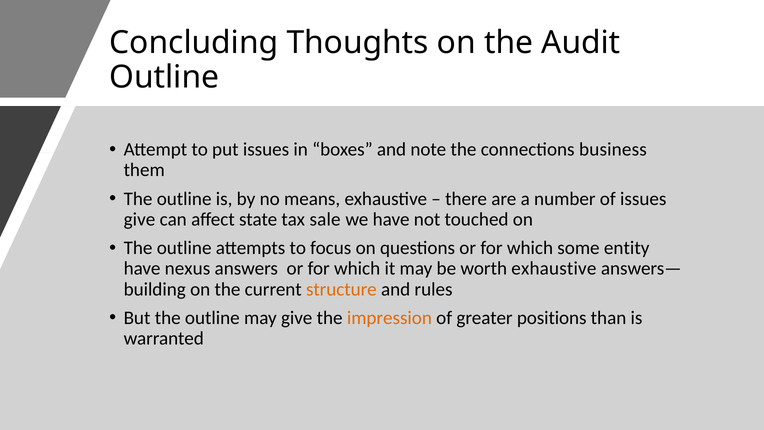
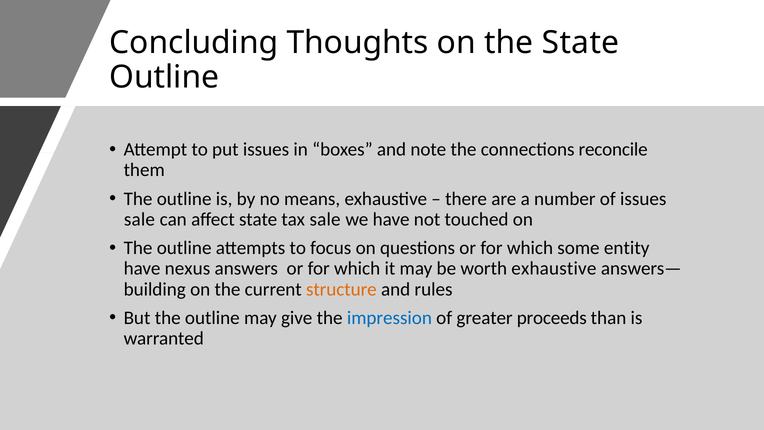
the Audit: Audit -> State
business: business -> reconcile
give at (140, 219): give -> sale
impression colour: orange -> blue
positions: positions -> proceeds
